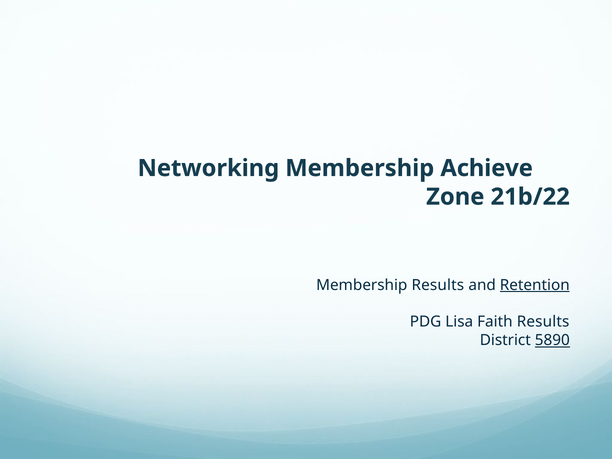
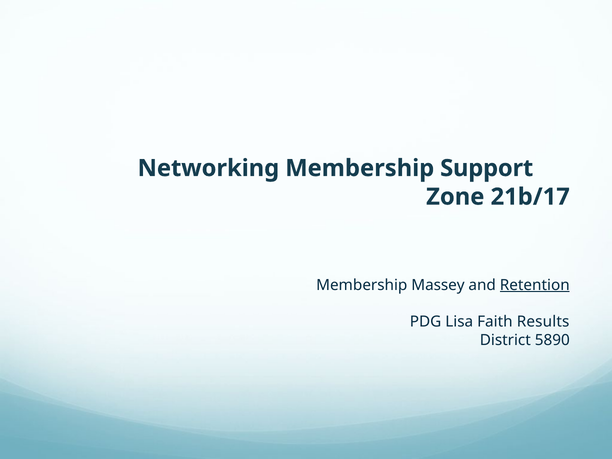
Achieve: Achieve -> Support
21b/22: 21b/22 -> 21b/17
Membership Results: Results -> Massey
5890 underline: present -> none
